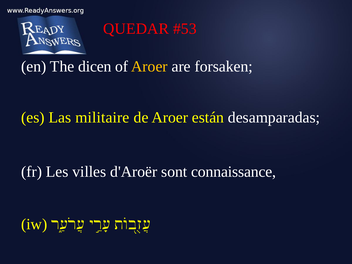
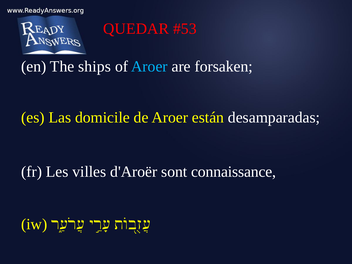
dicen: dicen -> ships
Aroer at (149, 66) colour: yellow -> light blue
militaire: militaire -> domicile
